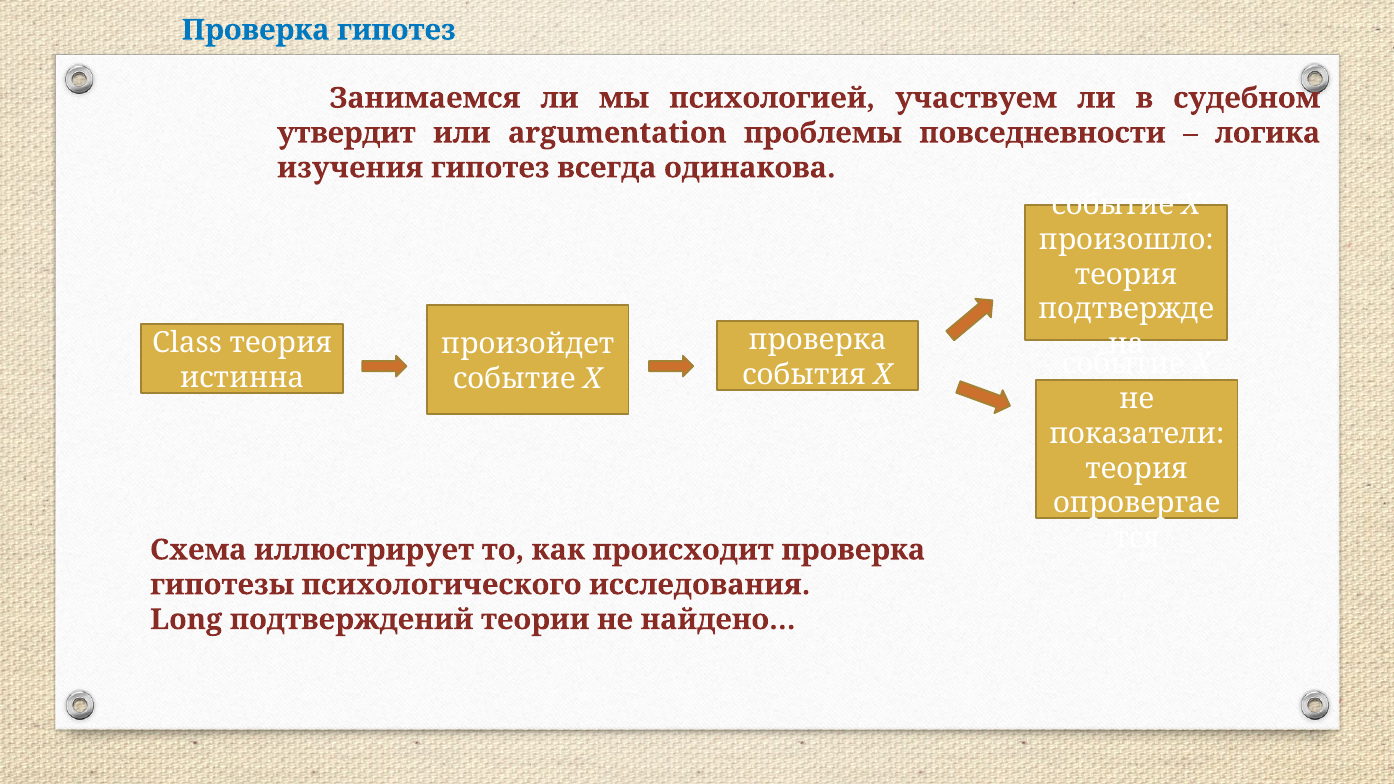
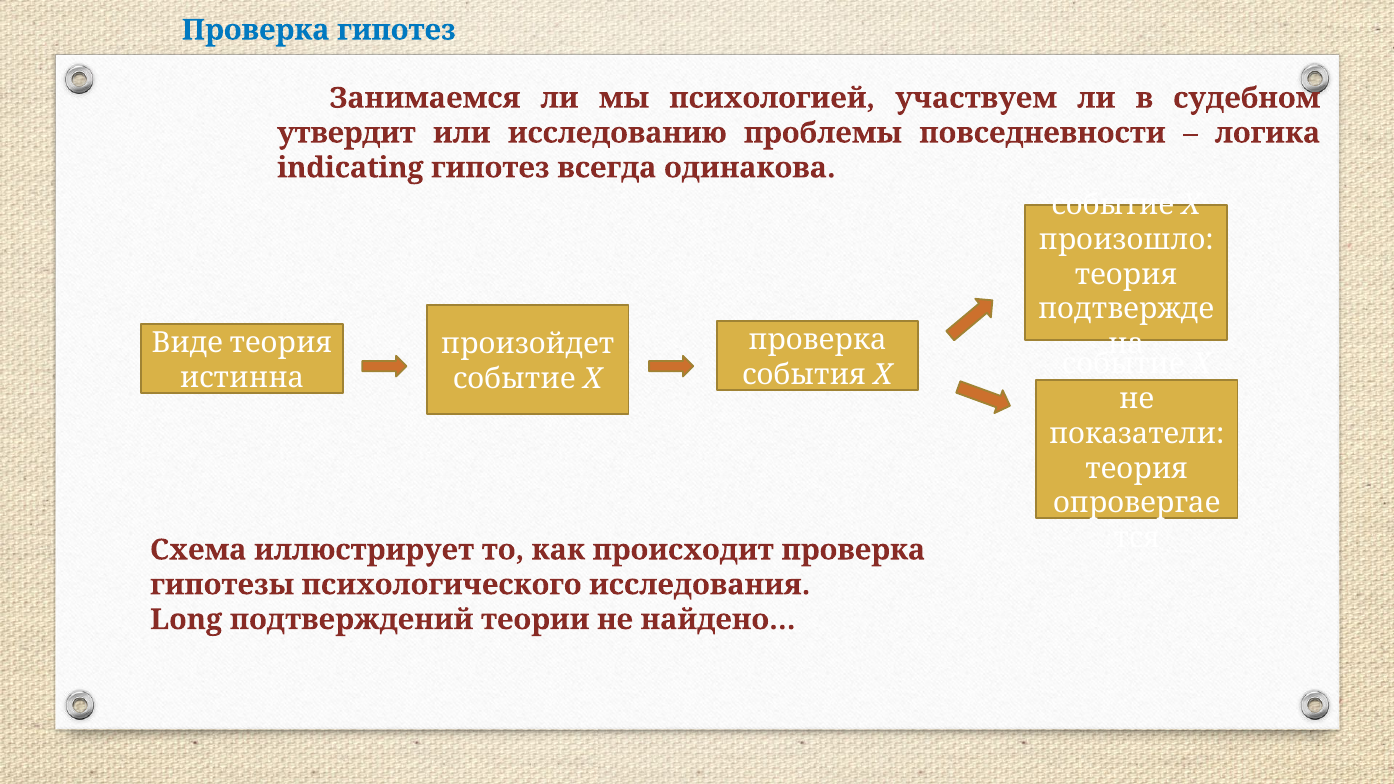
argumentation: argumentation -> исследованию
изучения: изучения -> indicating
Class: Class -> Виде
